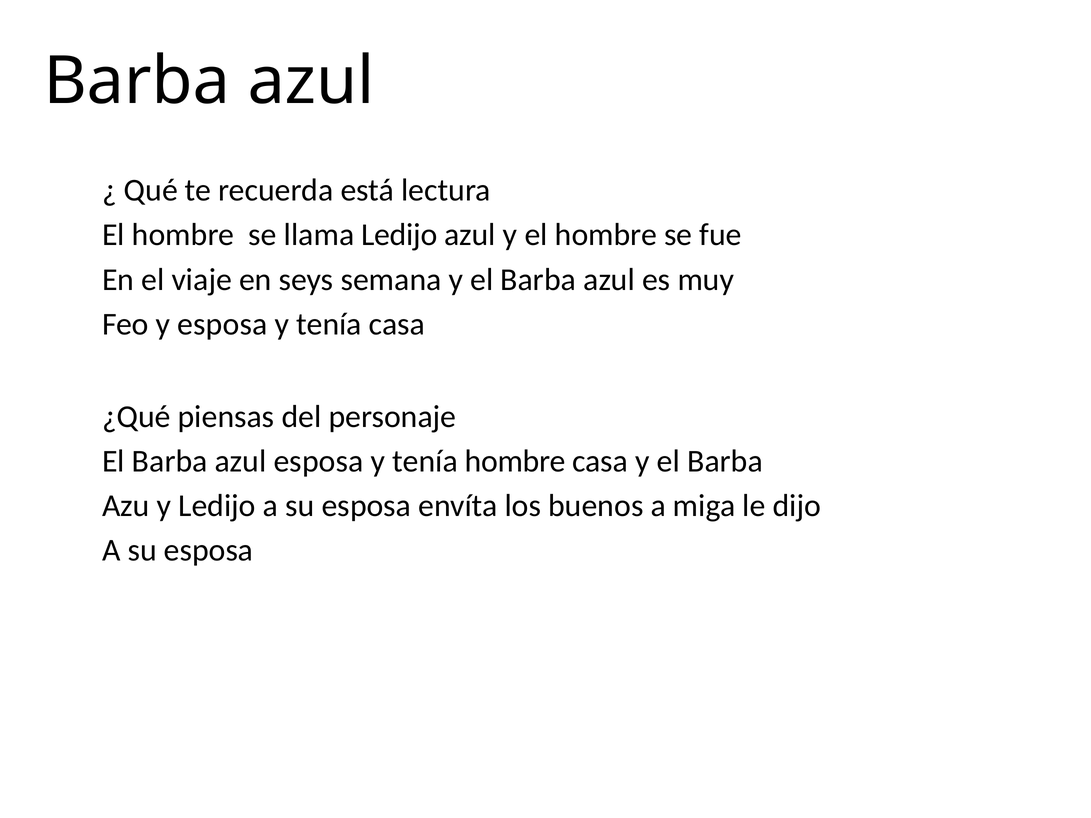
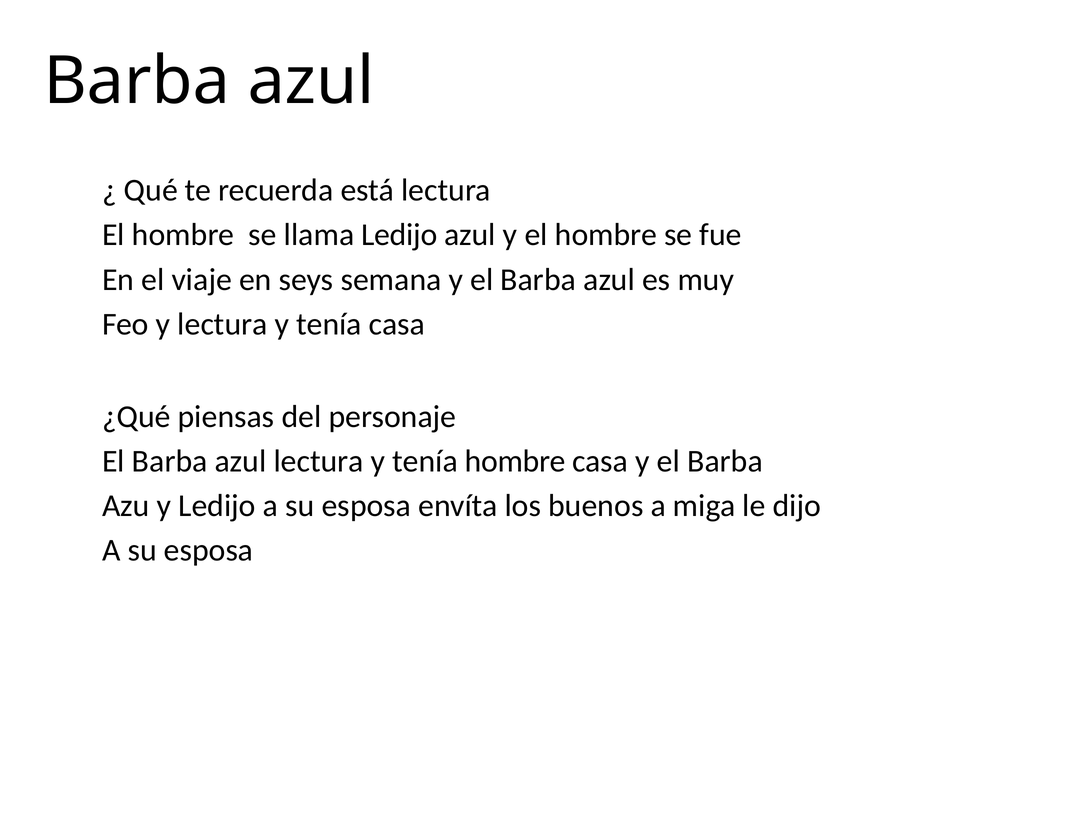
y esposa: esposa -> lectura
azul esposa: esposa -> lectura
